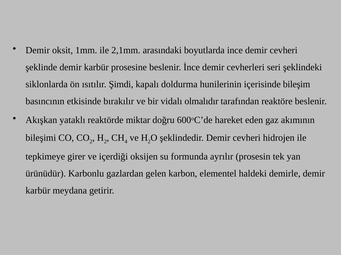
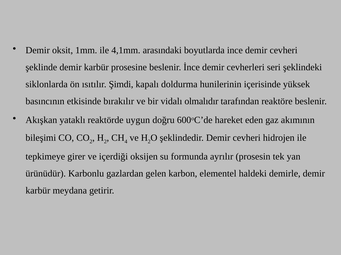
2,1mm: 2,1mm -> 4,1mm
bileşim: bileşim -> yüksek
miktar: miktar -> uygun
